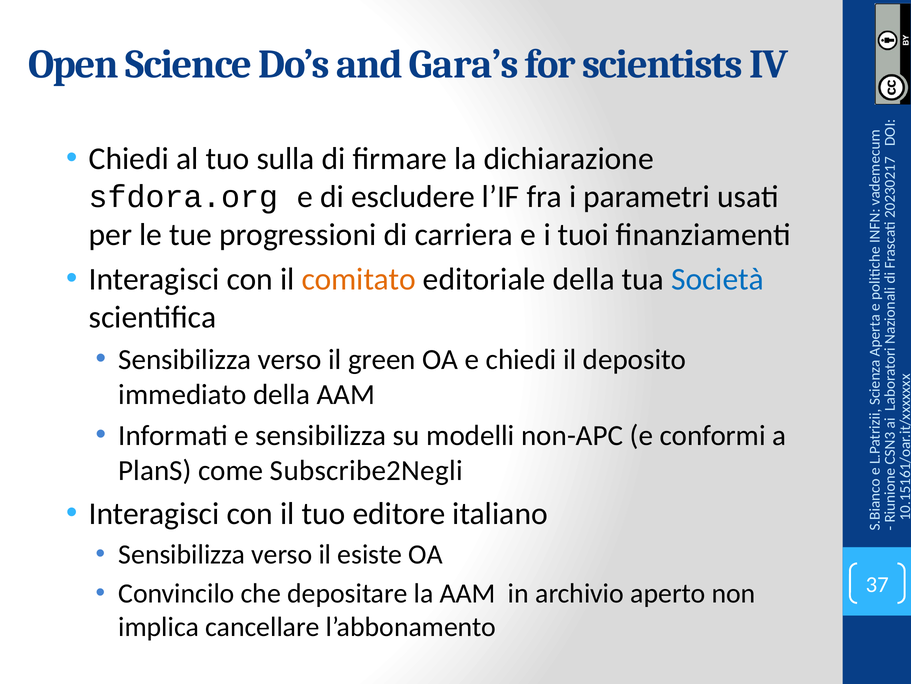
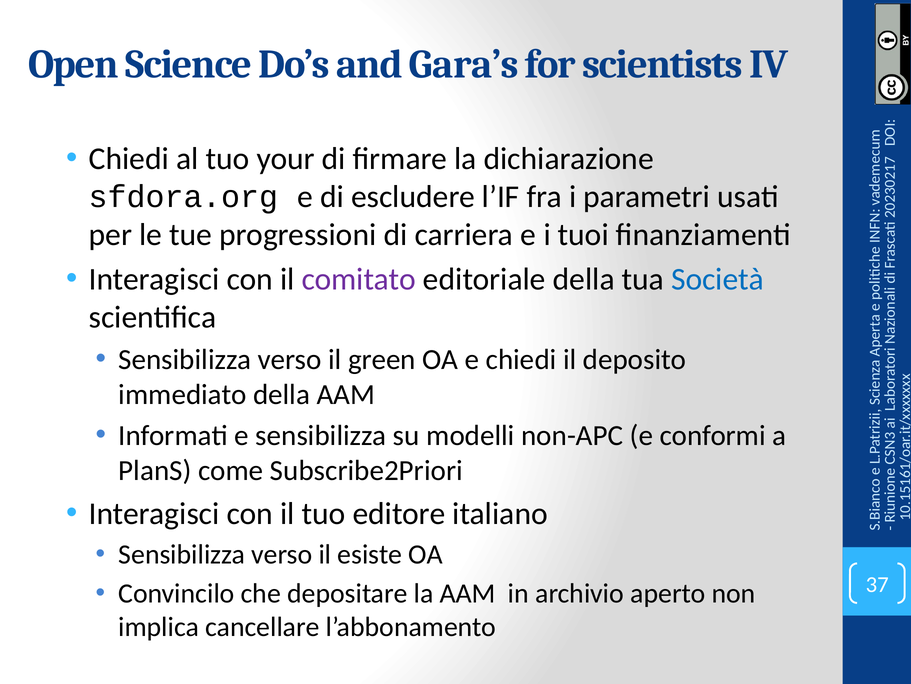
sulla: sulla -> your
comitato colour: orange -> purple
Subscribe2Negli: Subscribe2Negli -> Subscribe2Priori
